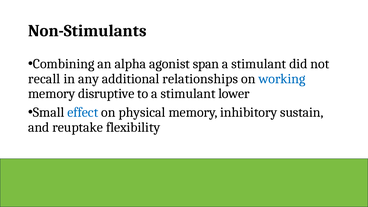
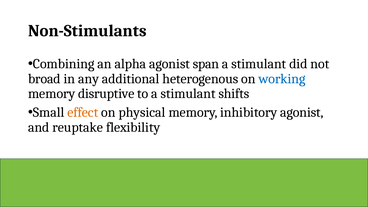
recall: recall -> broad
relationships: relationships -> heterogenous
lower: lower -> shifts
effect colour: blue -> orange
inhibitory sustain: sustain -> agonist
